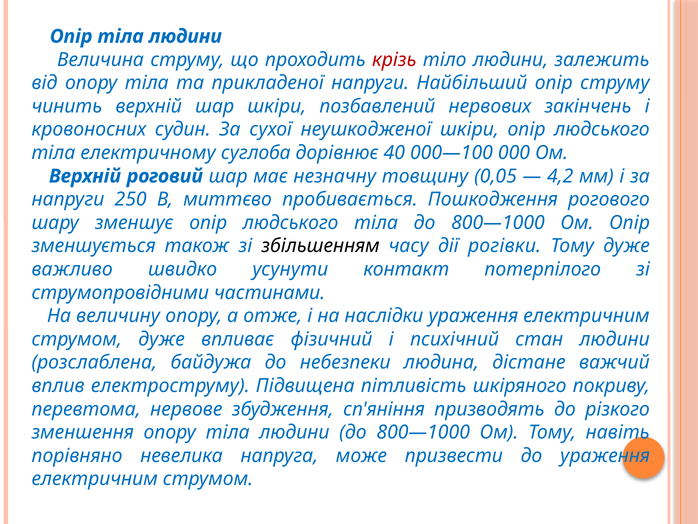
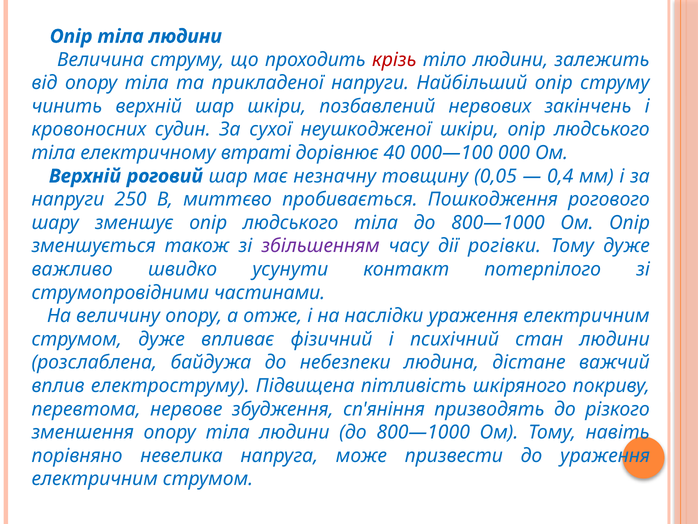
суглоба: суглоба -> втраті
4,2: 4,2 -> 0,4
збільшенням colour: black -> purple
